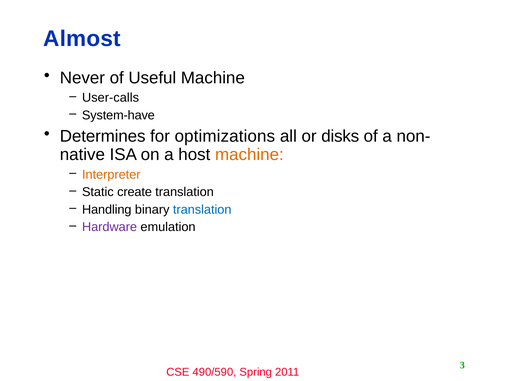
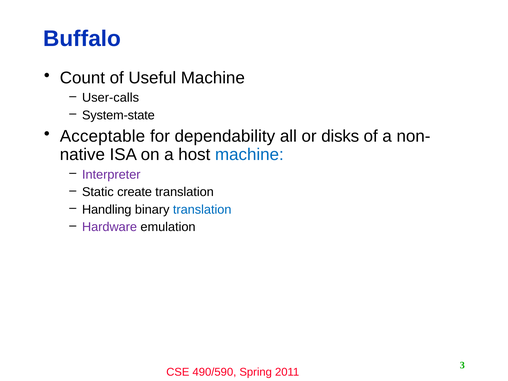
Almost: Almost -> Buffalo
Never: Never -> Count
System-have: System-have -> System-state
Determines: Determines -> Acceptable
optimizations: optimizations -> dependability
machine at (249, 155) colour: orange -> blue
Interpreter colour: orange -> purple
